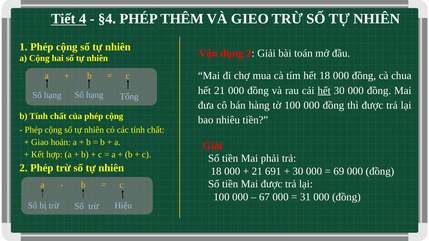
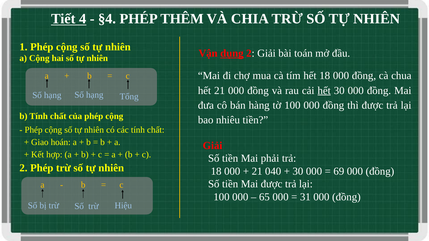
GIEO: GIEO -> CHIA
dụng underline: none -> present
691: 691 -> 040
67: 67 -> 65
